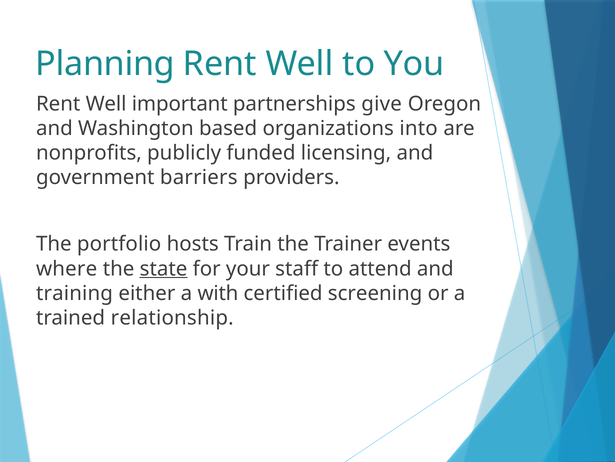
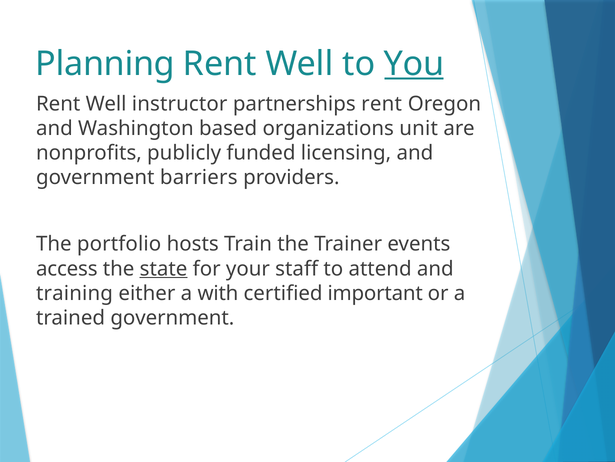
You underline: none -> present
important: important -> instructor
partnerships give: give -> rent
into: into -> unit
where: where -> access
screening: screening -> important
trained relationship: relationship -> government
